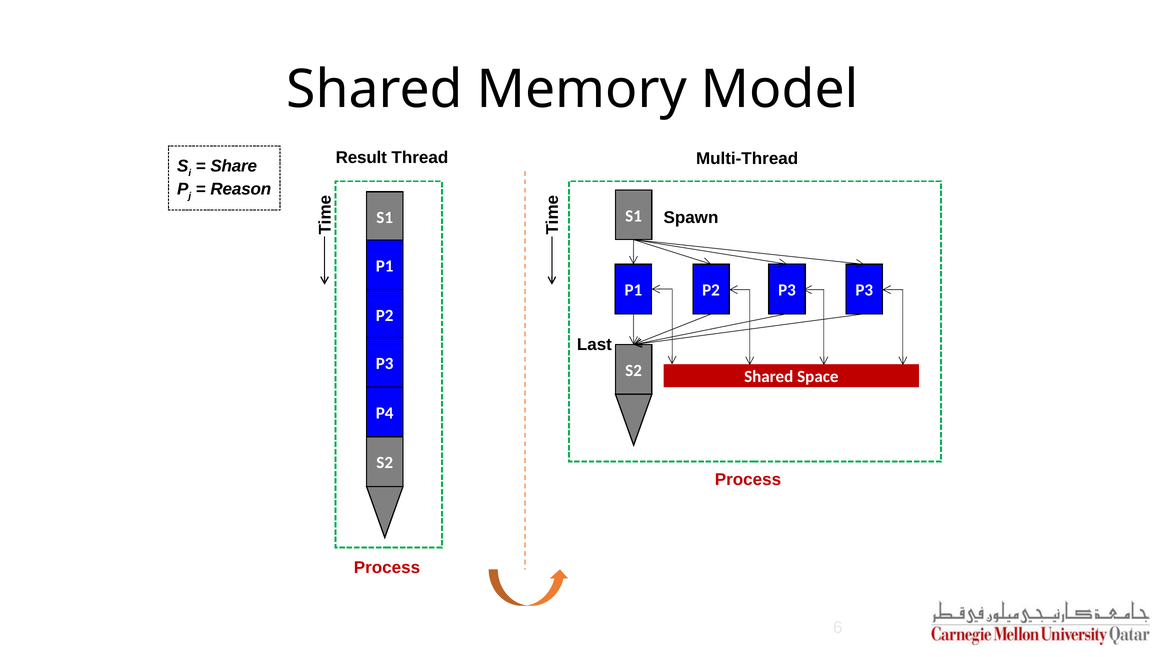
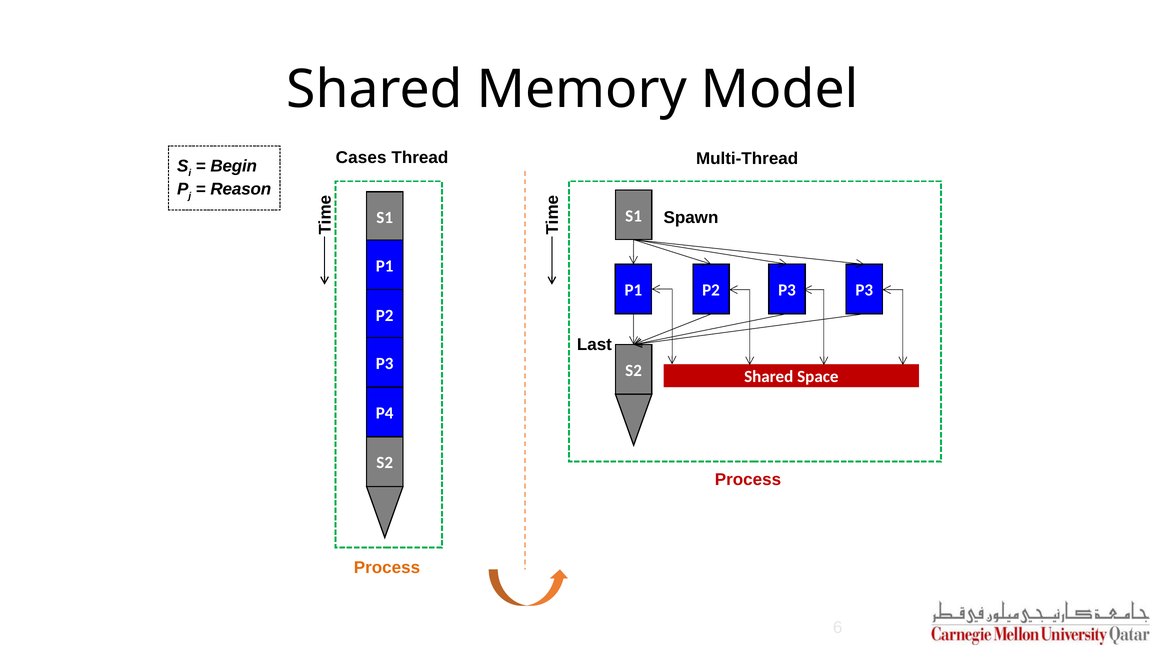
Result: Result -> Cases
Share: Share -> Begin
Process at (387, 567) colour: red -> orange
